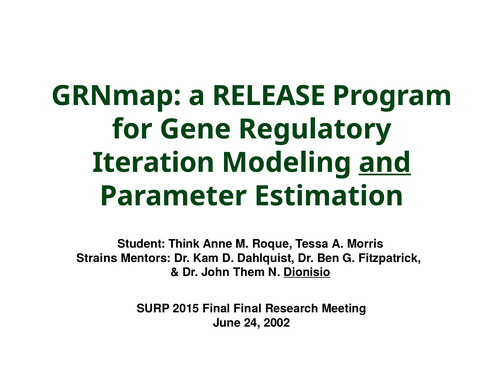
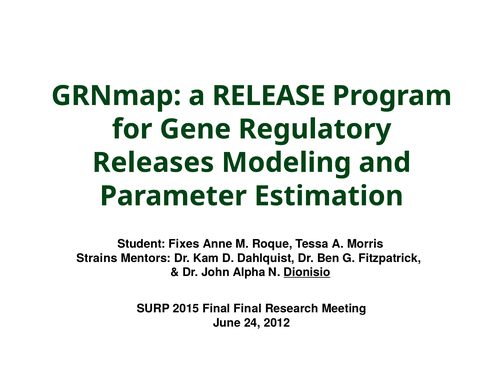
Iteration: Iteration -> Releases
and underline: present -> none
Think: Think -> Fixes
Them: Them -> Alpha
2002: 2002 -> 2012
